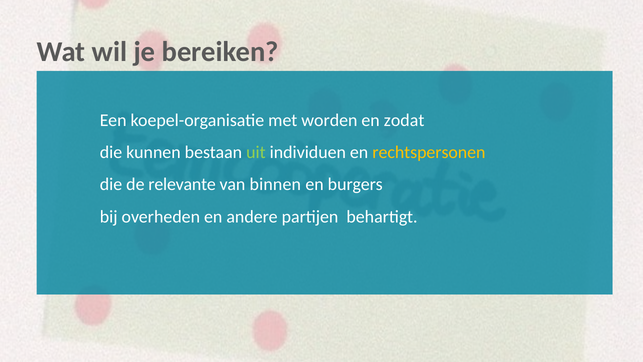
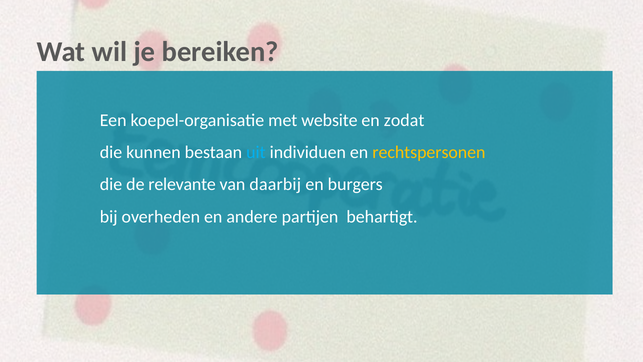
worden: worden -> website
uit colour: light green -> light blue
binnen: binnen -> daarbij
